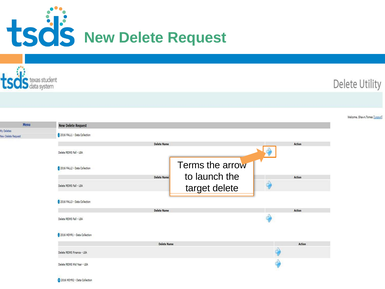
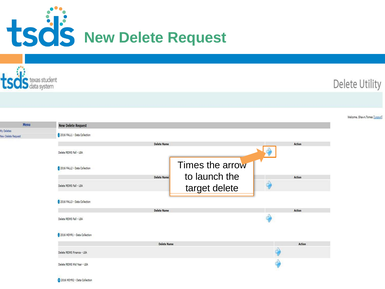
Terms: Terms -> Times
